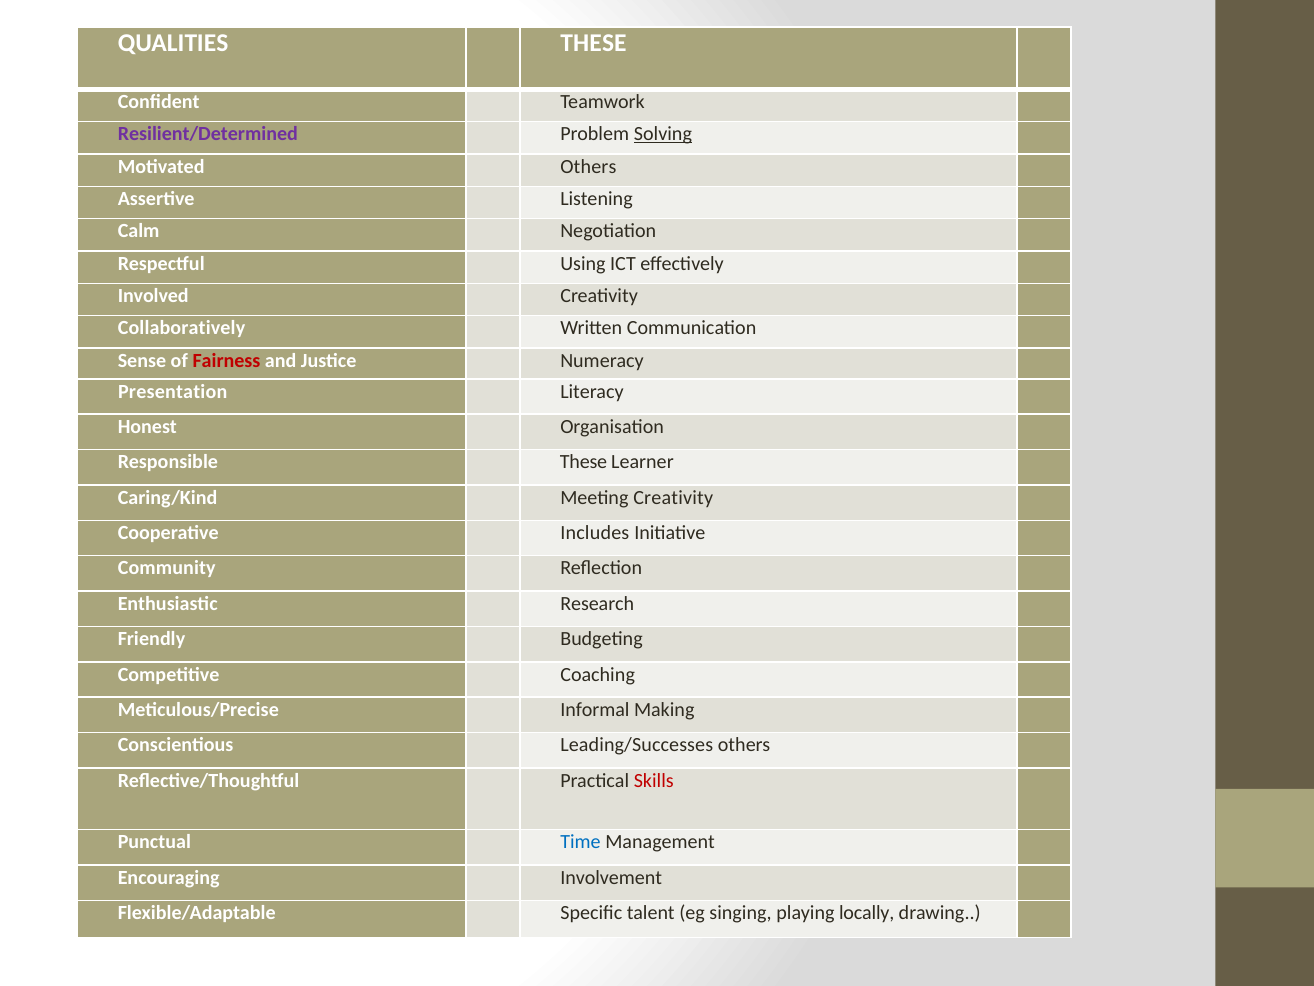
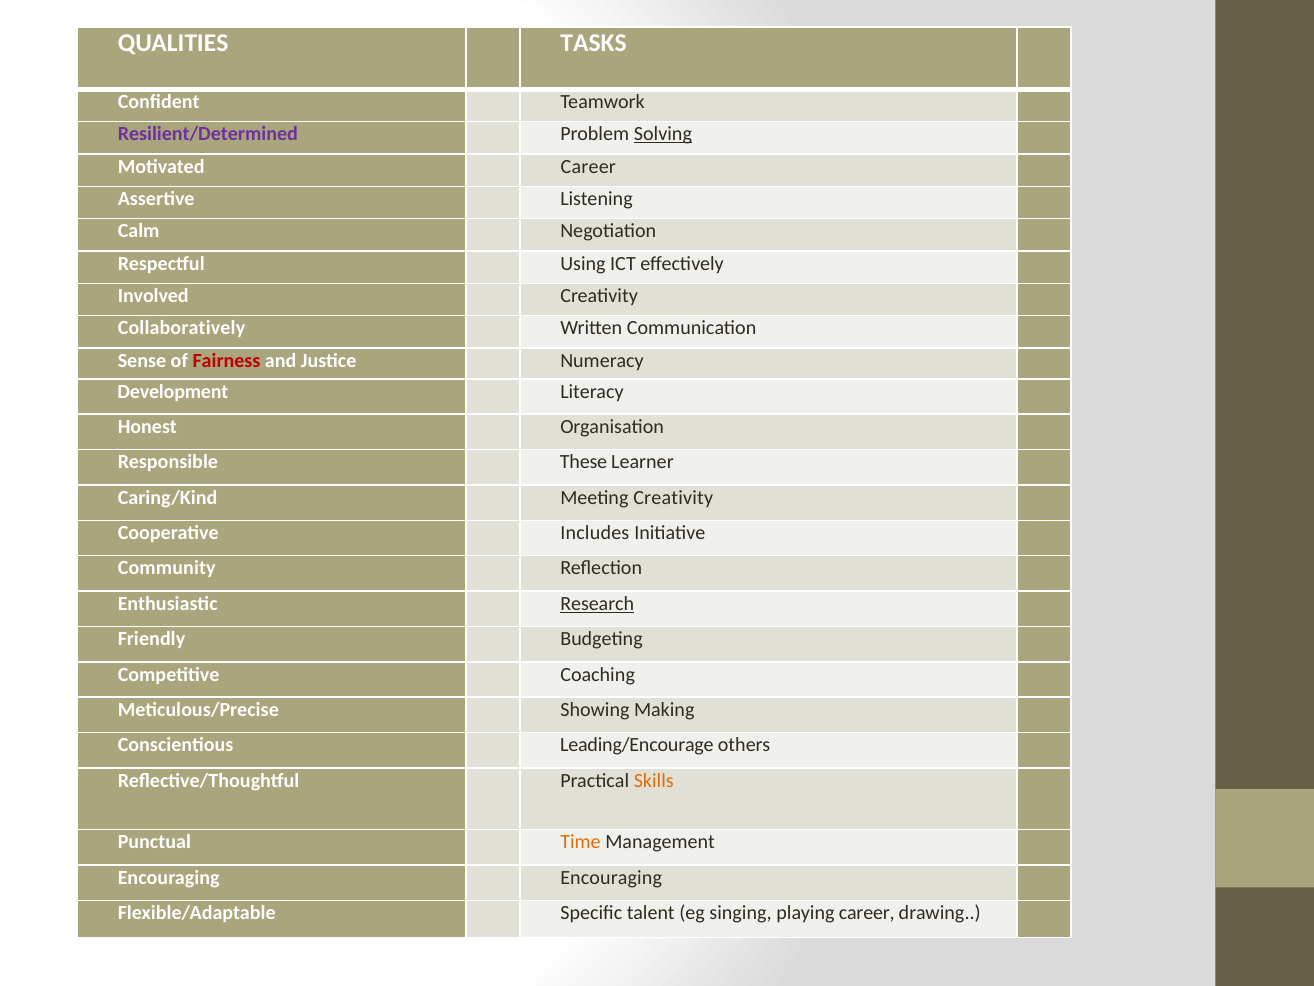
QUALITIES THESE: THESE -> TASKS
Motivated Others: Others -> Career
Presentation: Presentation -> Development
Research underline: none -> present
Informal: Informal -> Showing
Leading/Successes: Leading/Successes -> Leading/Encourage
Skills colour: red -> orange
Time colour: blue -> orange
Encouraging Involvement: Involvement -> Encouraging
playing locally: locally -> career
